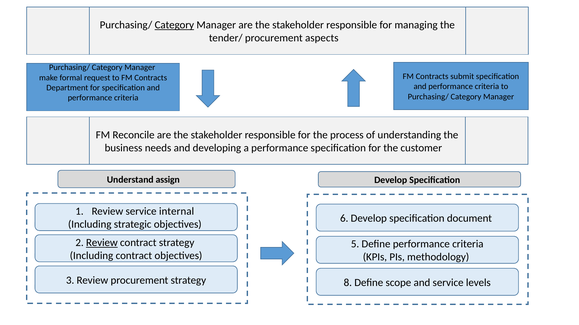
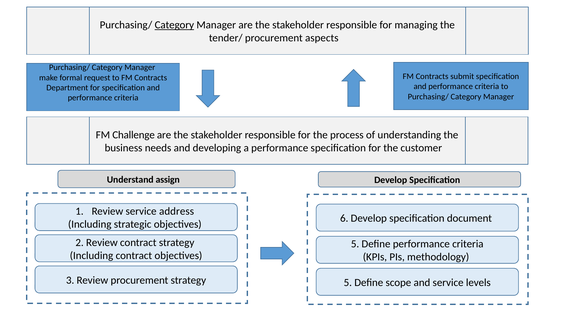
Reconcile: Reconcile -> Challenge
internal: internal -> address
Review at (102, 243) underline: present -> none
strategy 8: 8 -> 5
